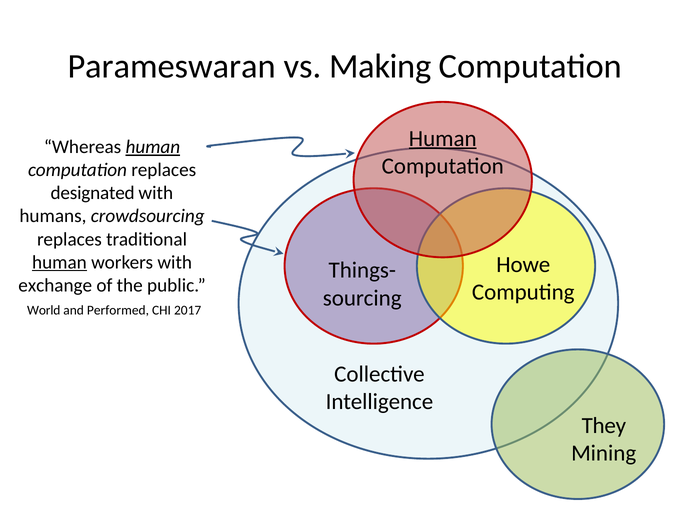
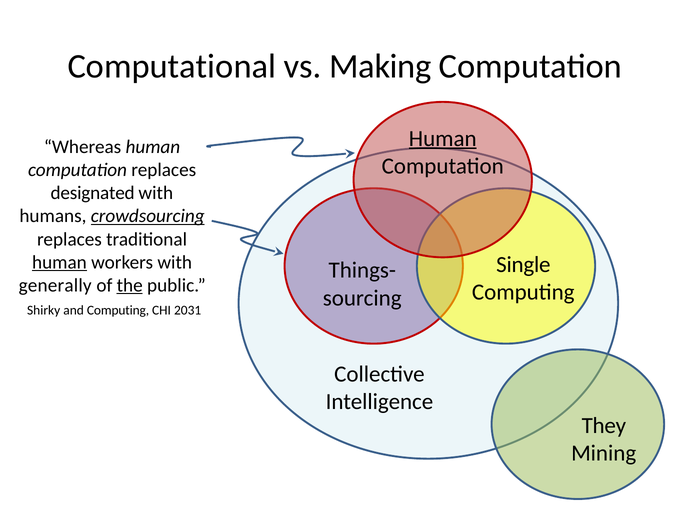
Parameswaran: Parameswaran -> Computational
human at (153, 147) underline: present -> none
crowdsourcing underline: none -> present
Howe: Howe -> Single
exchange: exchange -> generally
the underline: none -> present
World: World -> Shirky
and Performed: Performed -> Computing
2017: 2017 -> 2031
